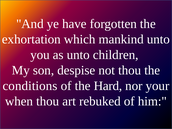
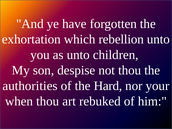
mankind: mankind -> rebellion
conditions: conditions -> authorities
